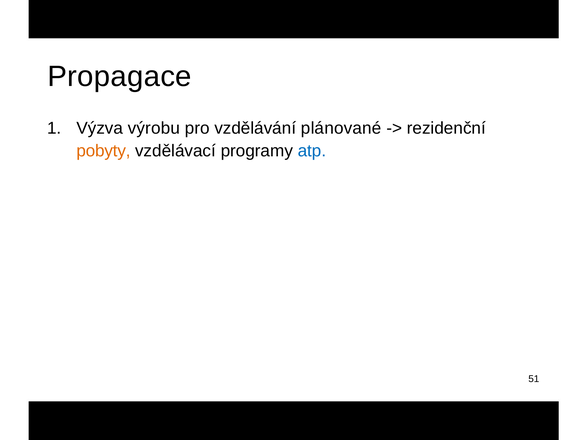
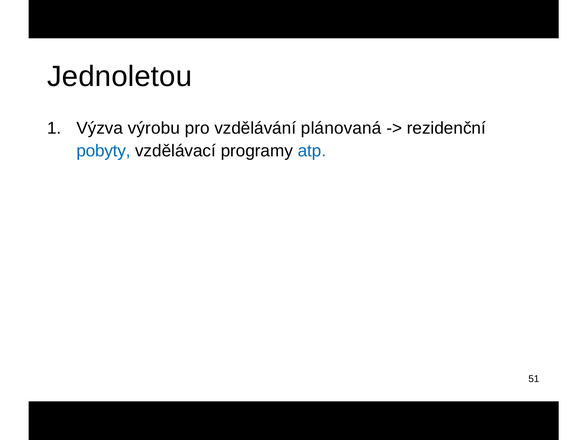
Propagace: Propagace -> Jednoletou
plánované: plánované -> plánovaná
pobyty colour: orange -> blue
